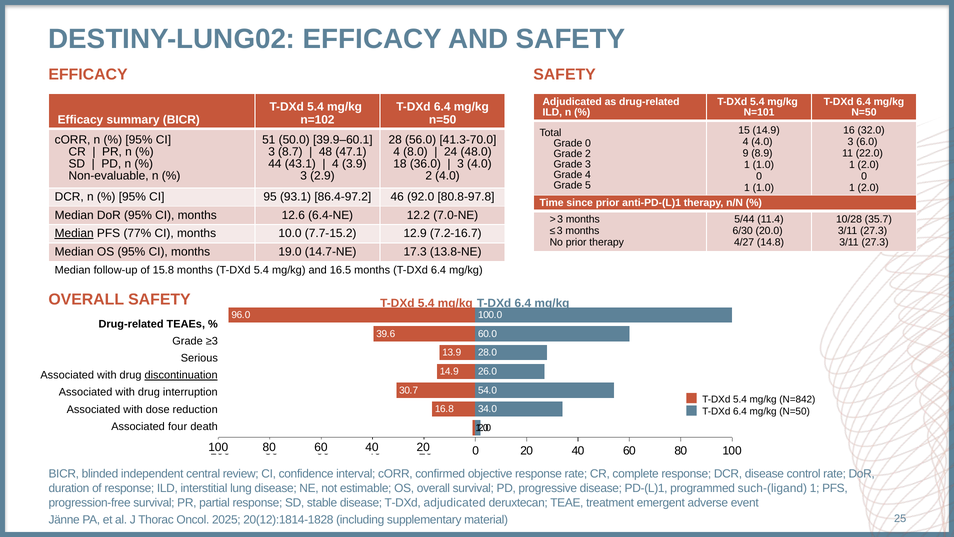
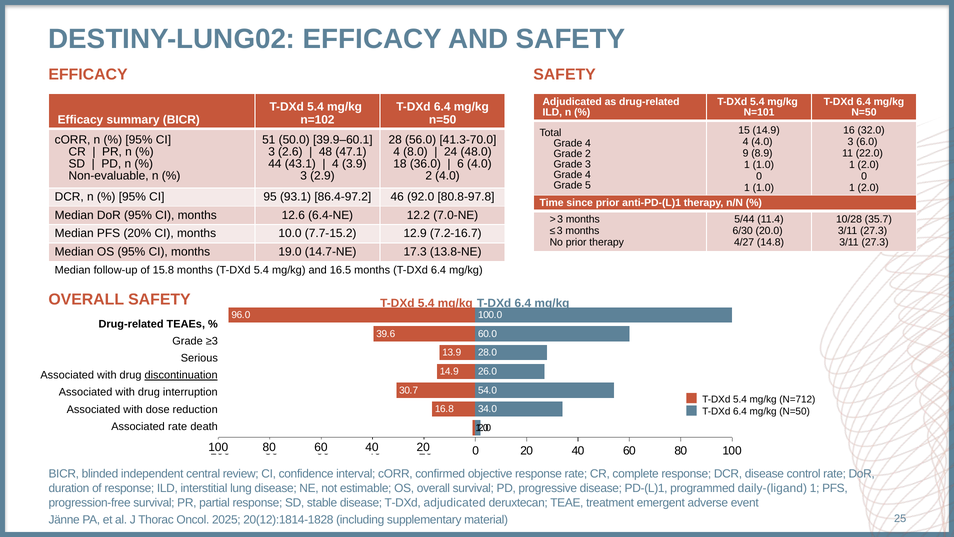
0 at (588, 143): 0 -> 4
8.7: 8.7 -> 2.6
3 at (461, 164): 3 -> 6
Median at (74, 233) underline: present -> none
77%: 77% -> 20%
N=842: N=842 -> N=712
Associated four: four -> rate
such-(ligand: such-(ligand -> daily-(ligand
